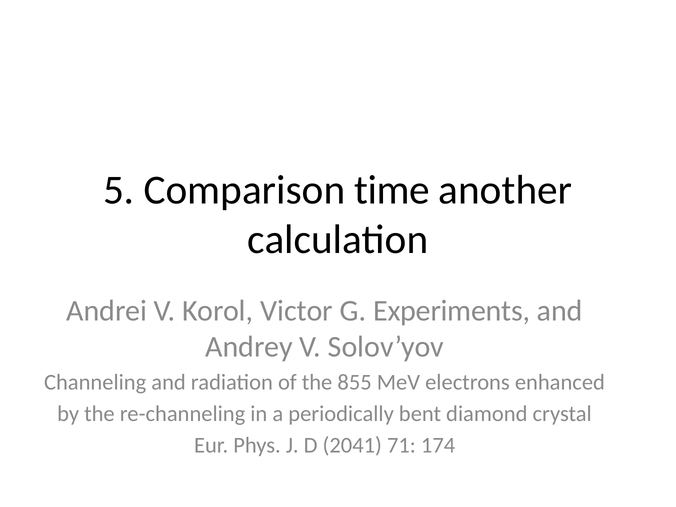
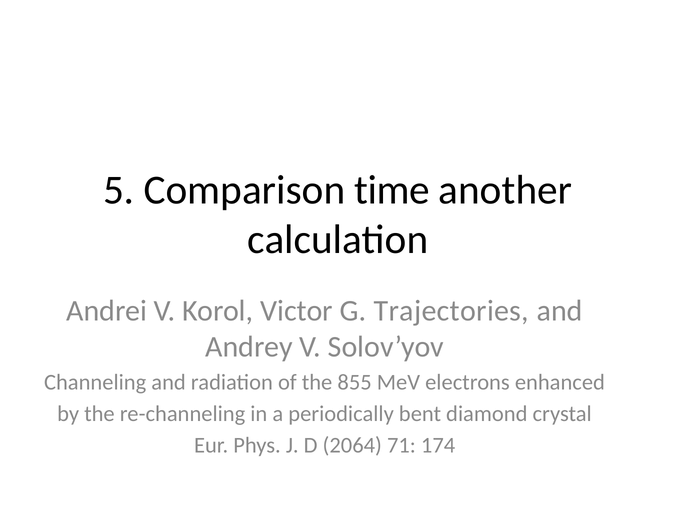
Experiments: Experiments -> Trajectories
2041: 2041 -> 2064
